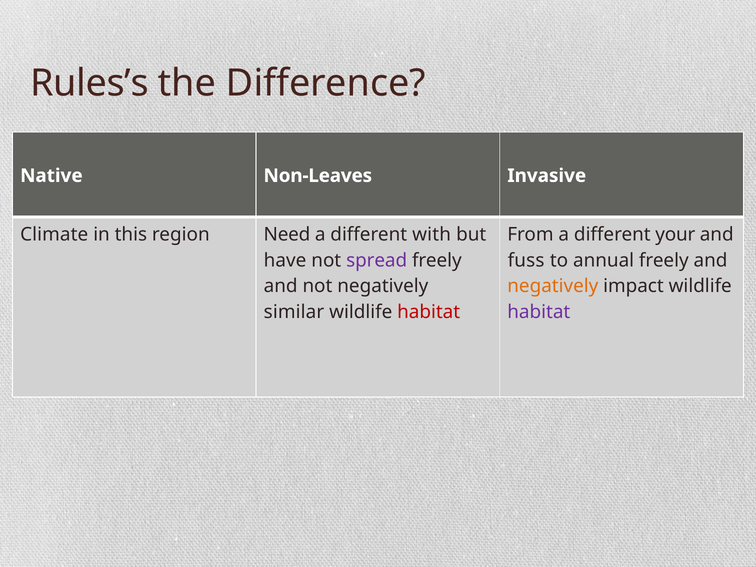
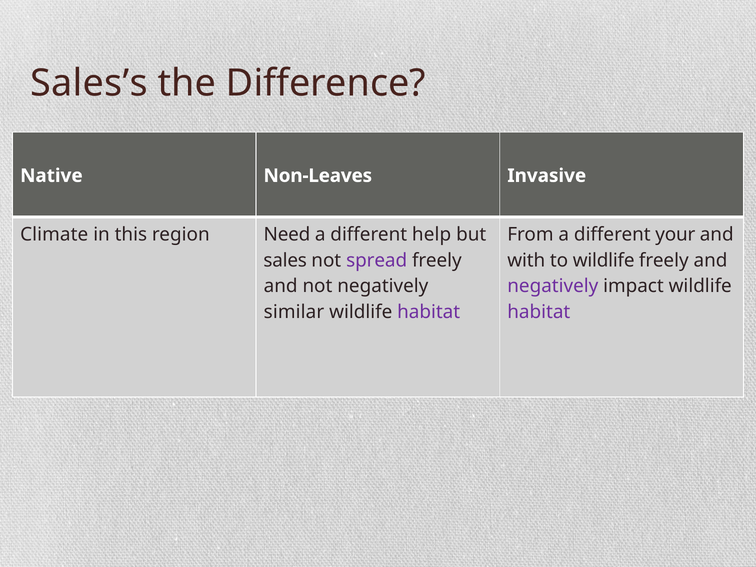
Rules’s: Rules’s -> Sales’s
with: with -> help
have: have -> sales
fuss: fuss -> with
to annual: annual -> wildlife
negatively at (553, 286) colour: orange -> purple
habitat at (429, 312) colour: red -> purple
